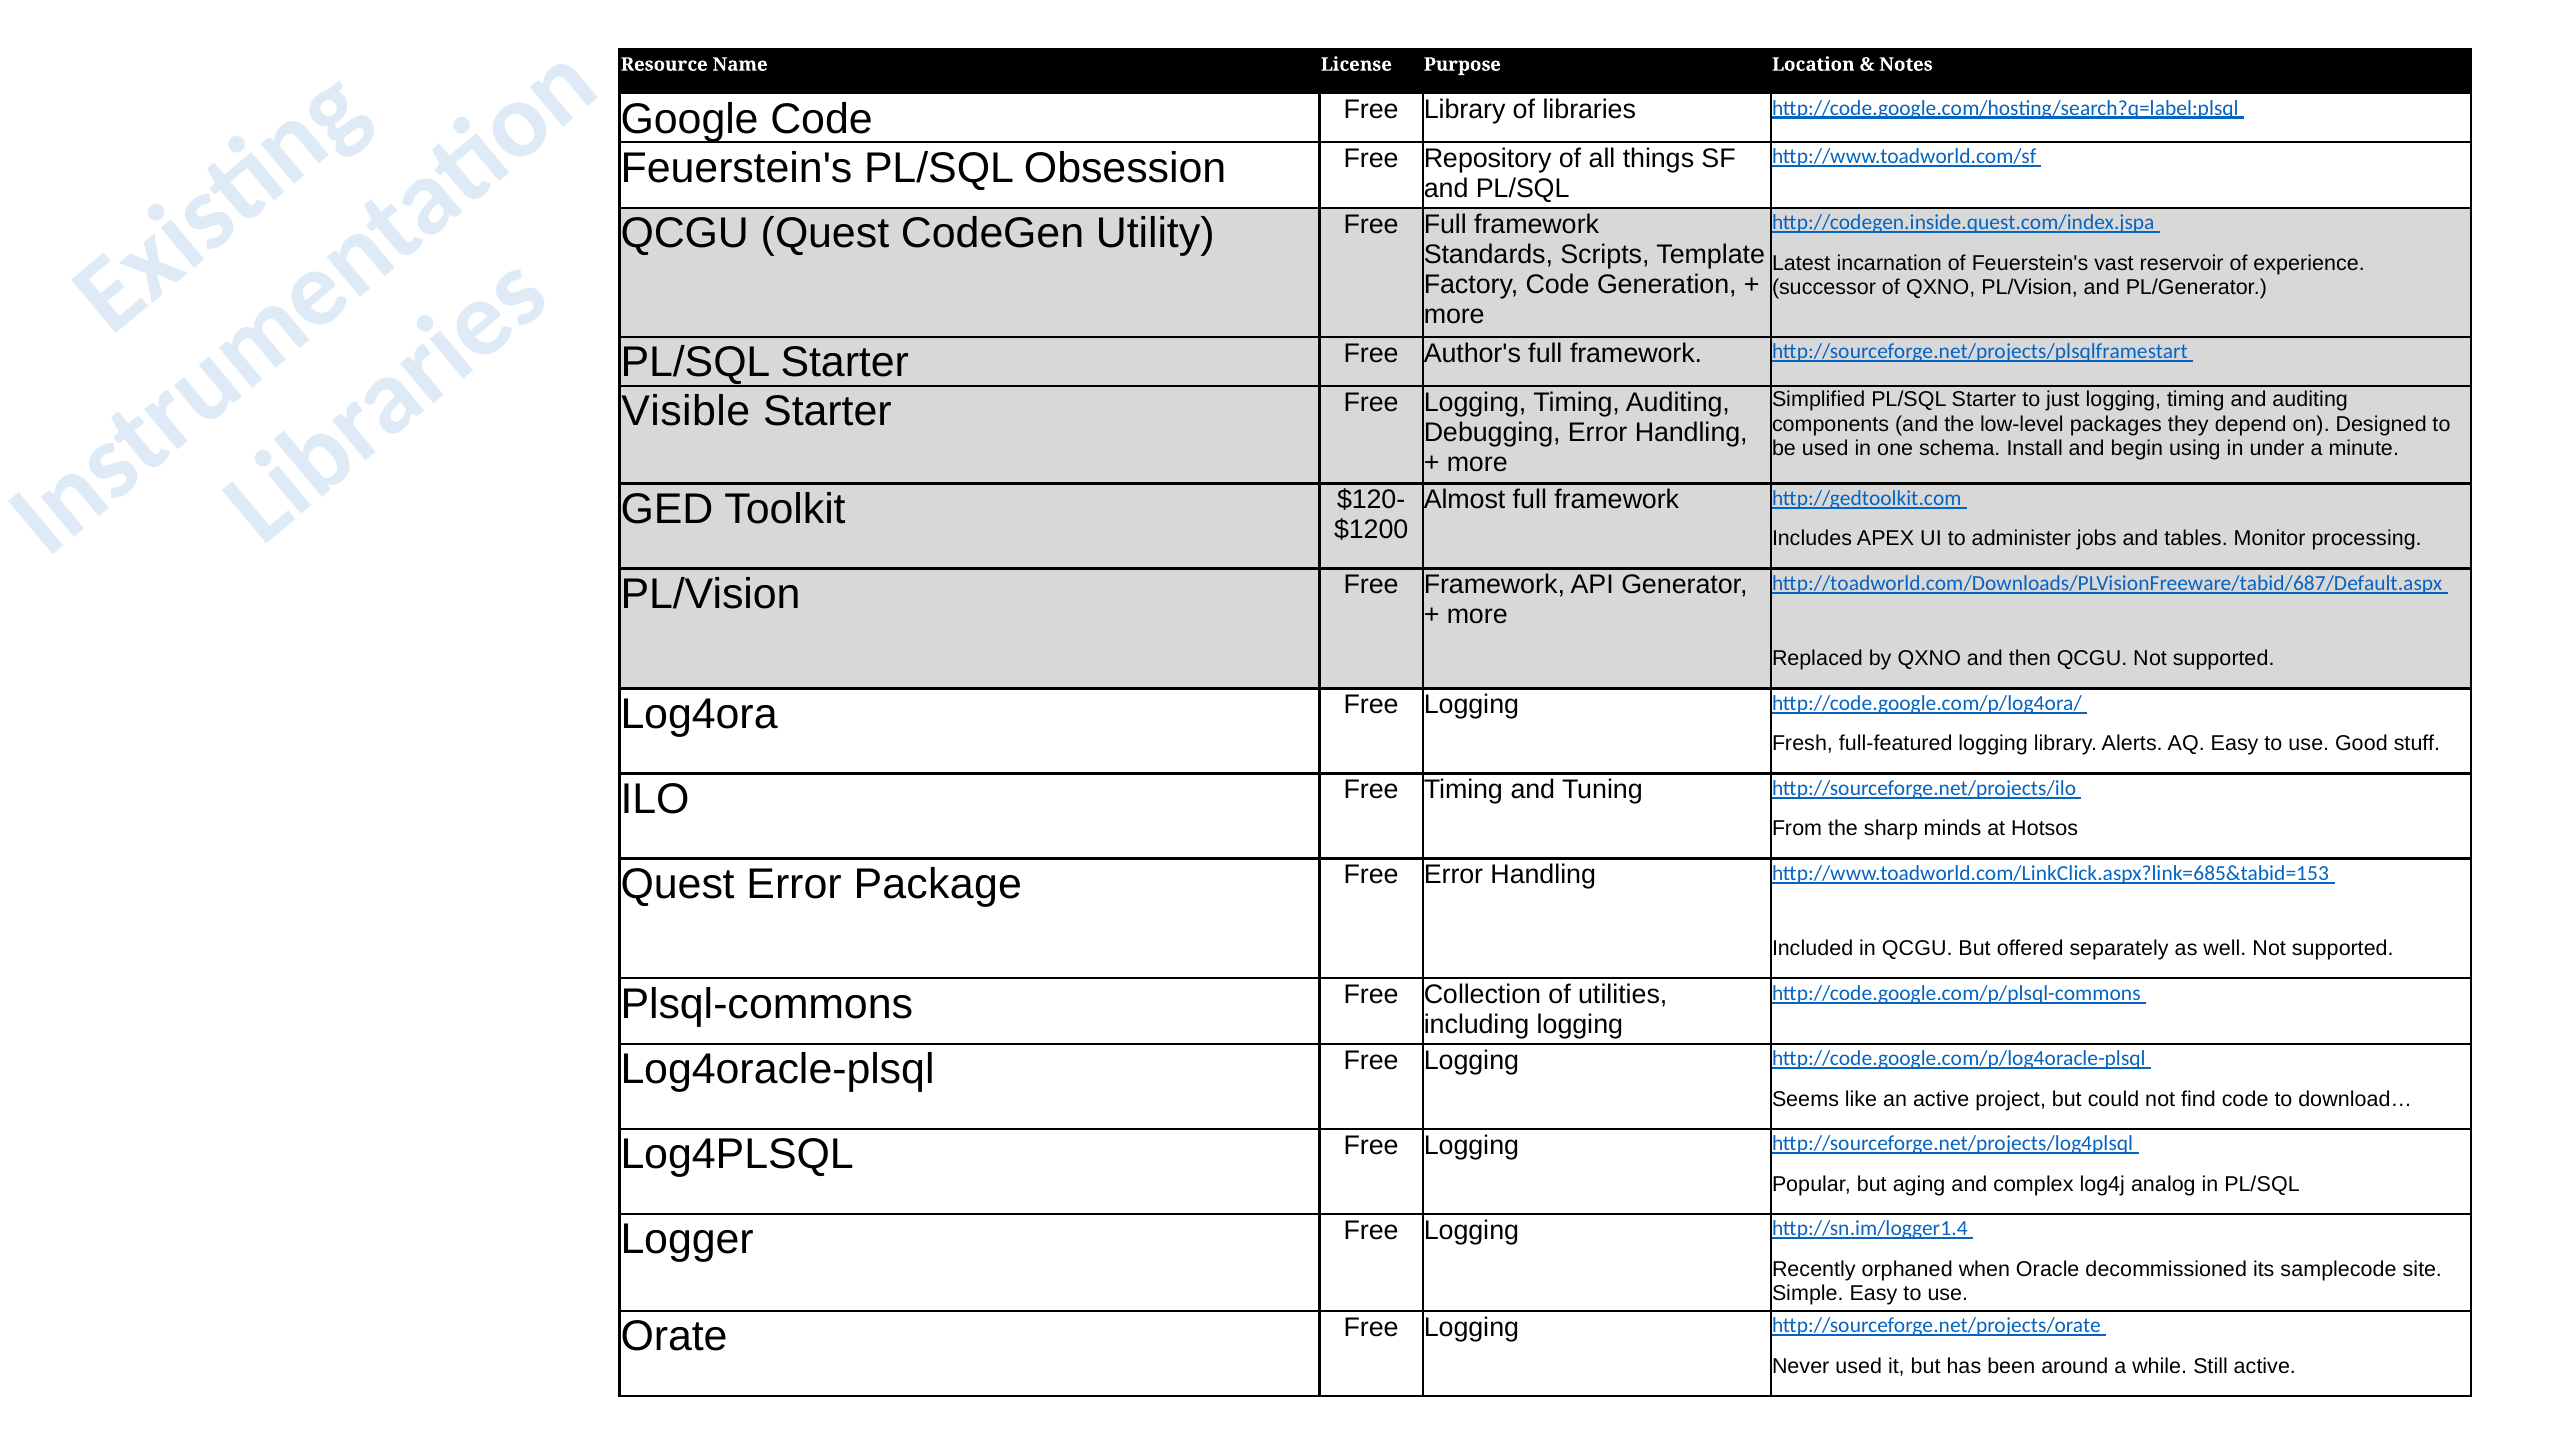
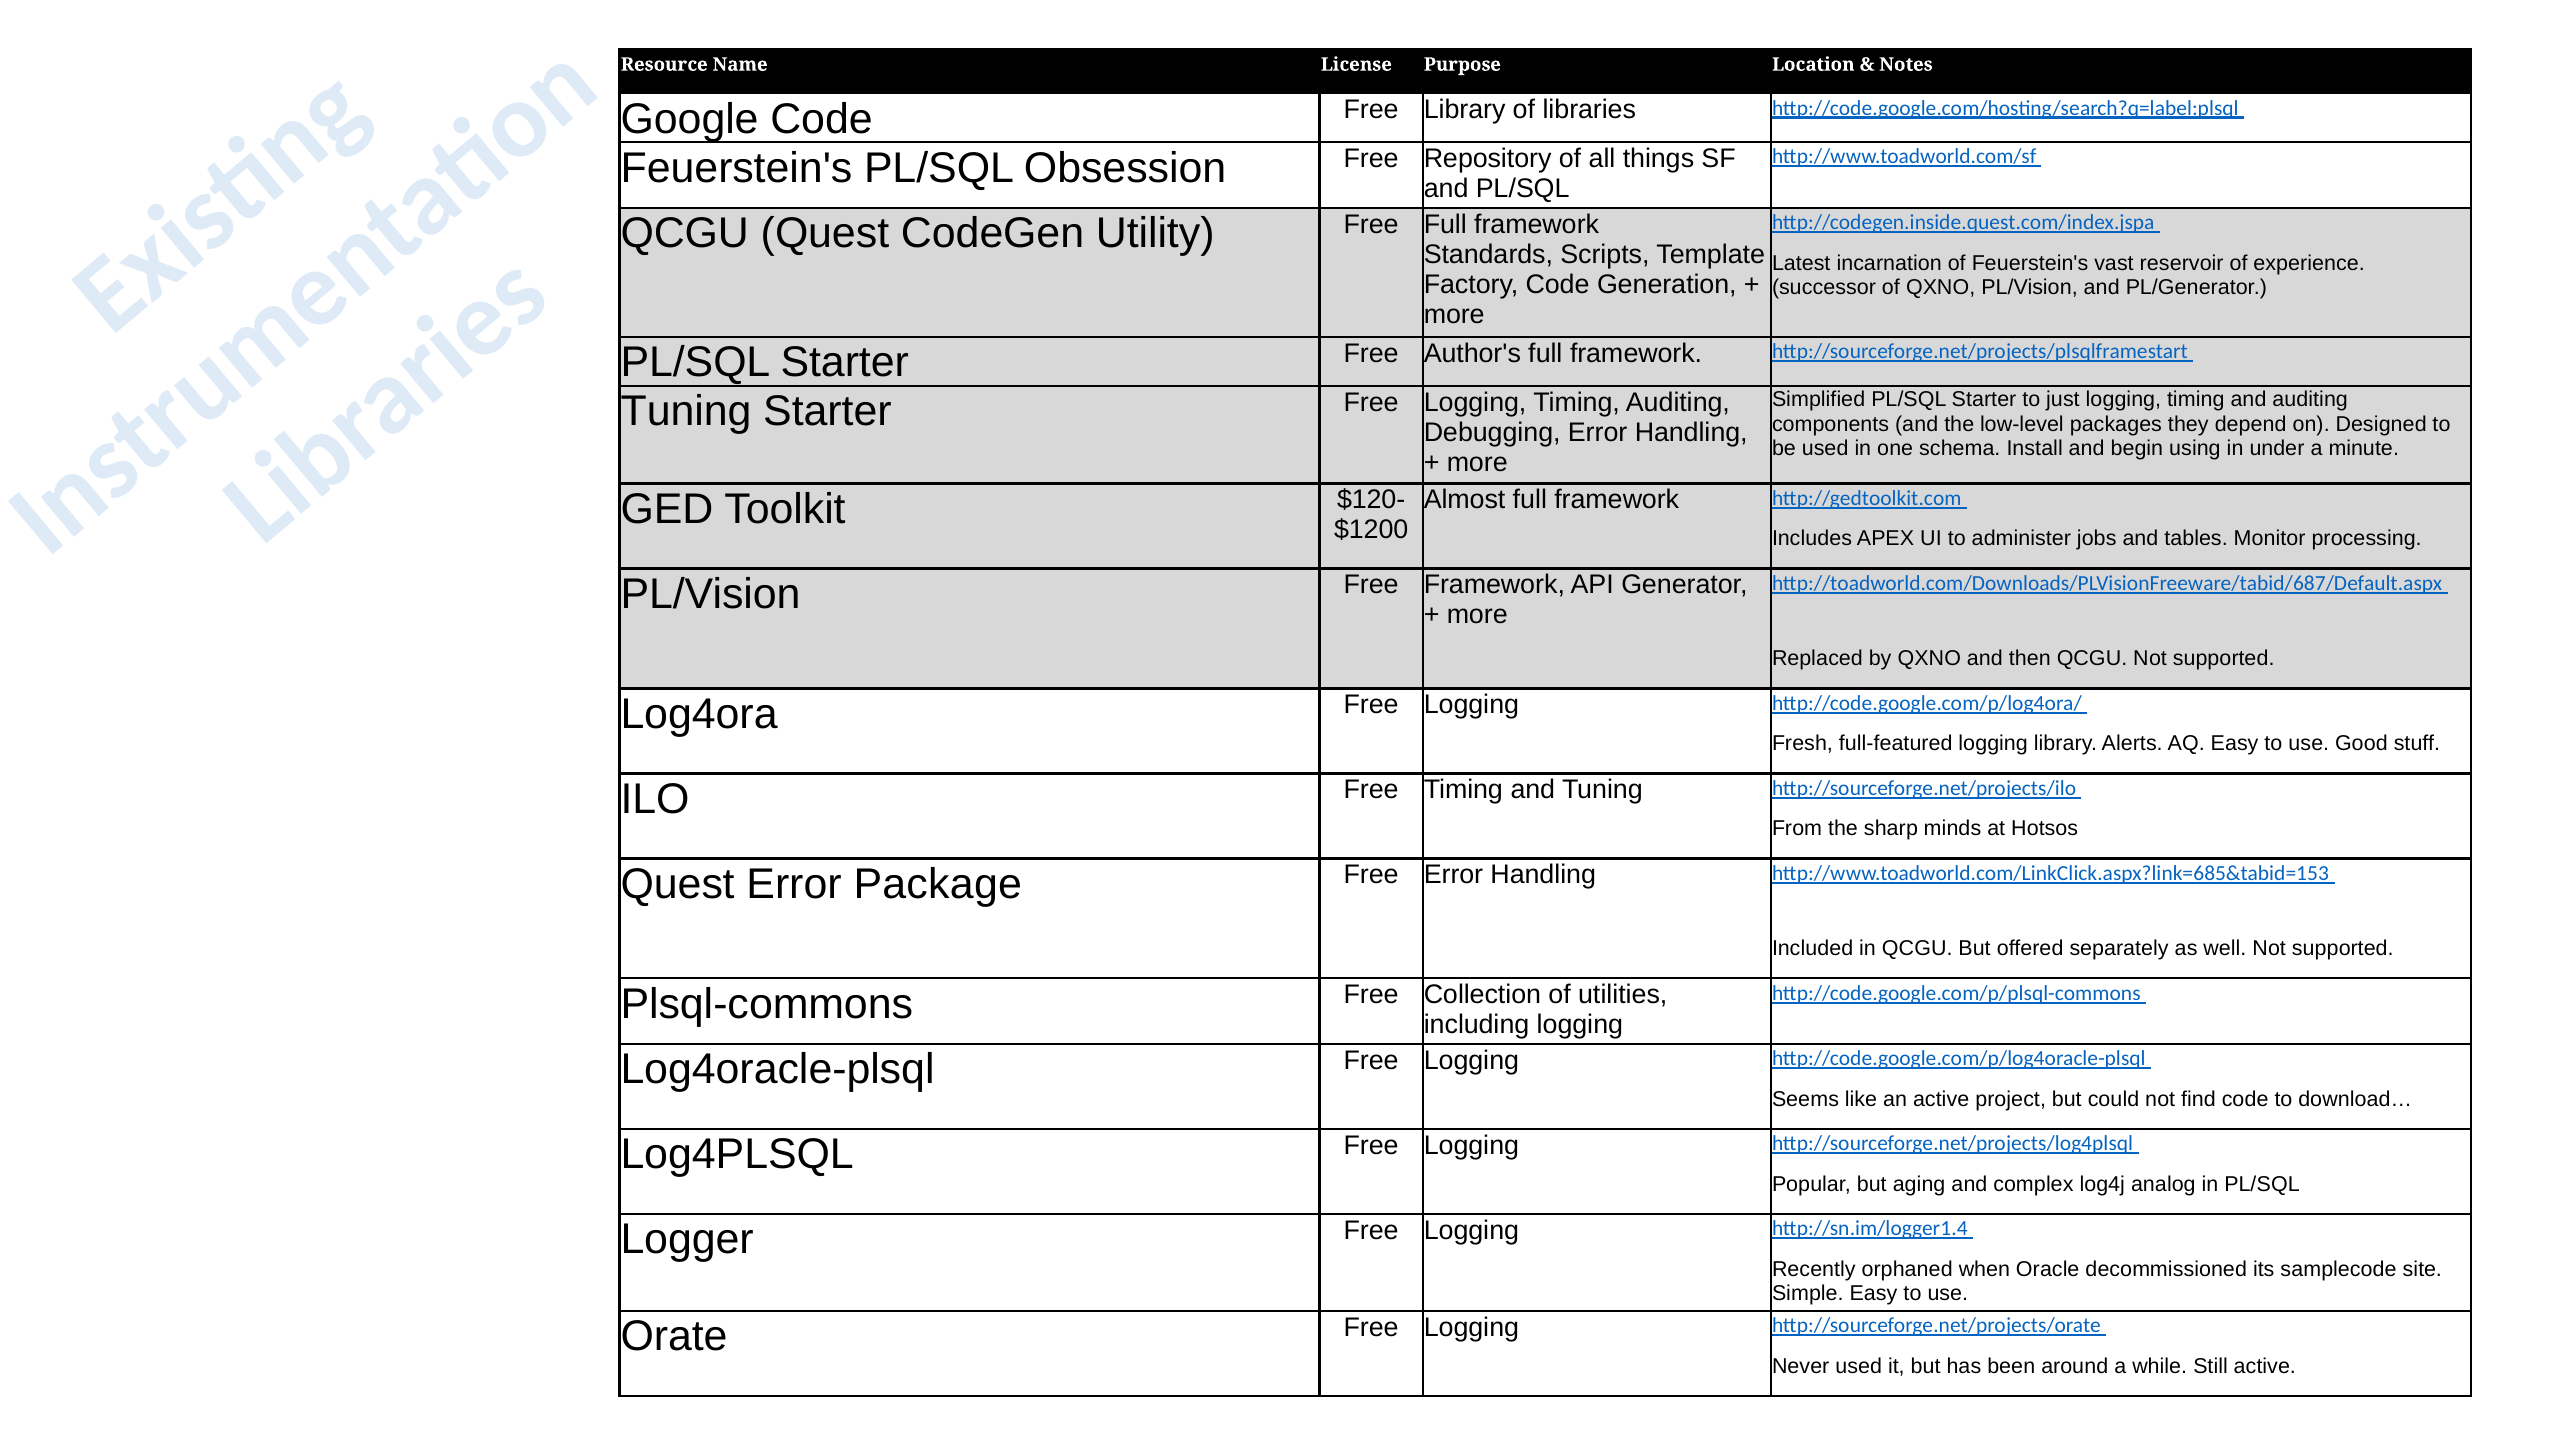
Visible at (686, 412): Visible -> Tuning
